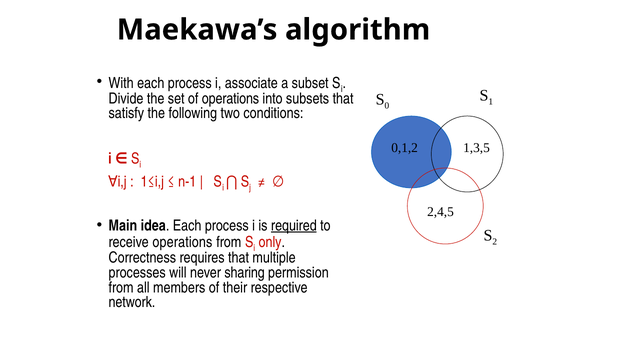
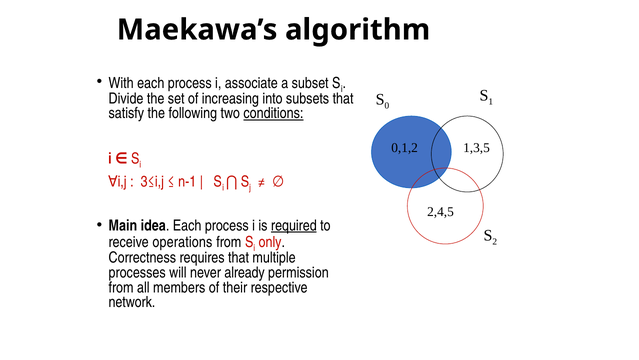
of operations: operations -> increasing
conditions underline: none -> present
1≤i,j: 1≤i,j -> 3≤i,j
sharing: sharing -> already
